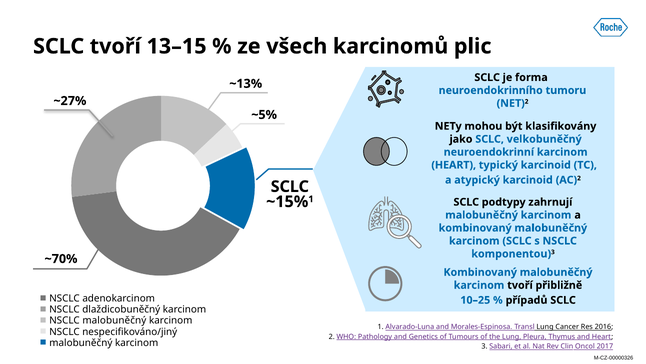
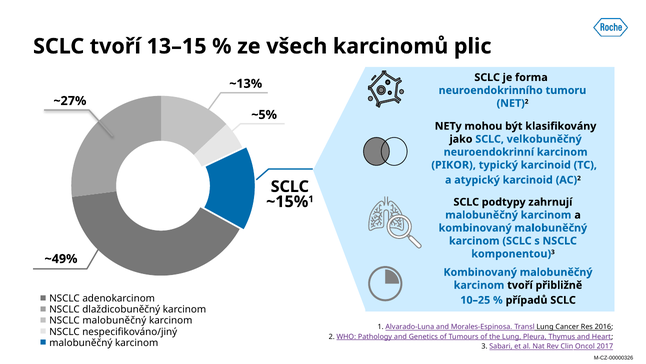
HEART at (454, 165): HEART -> PIKOR
~70%: ~70% -> ~49%
